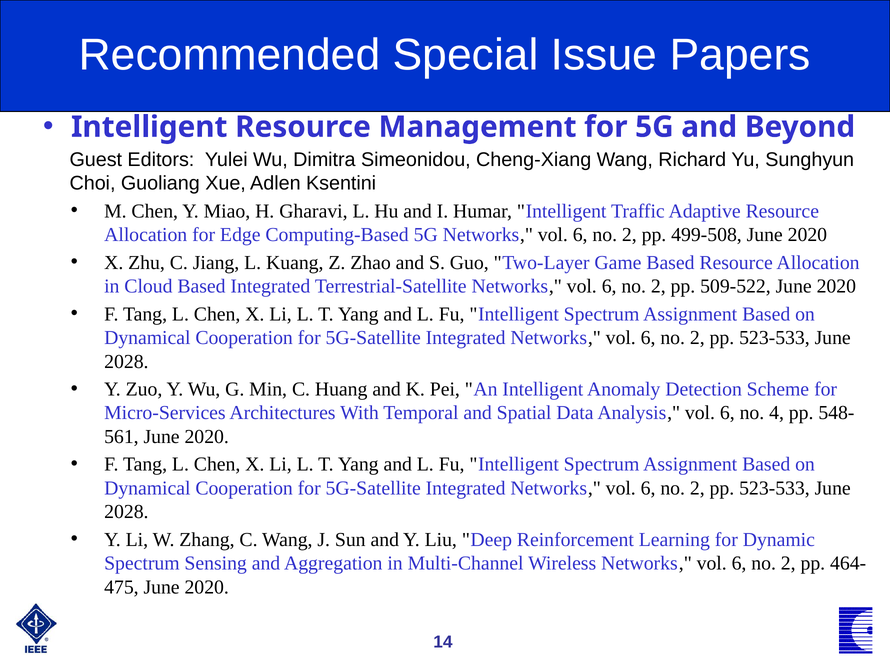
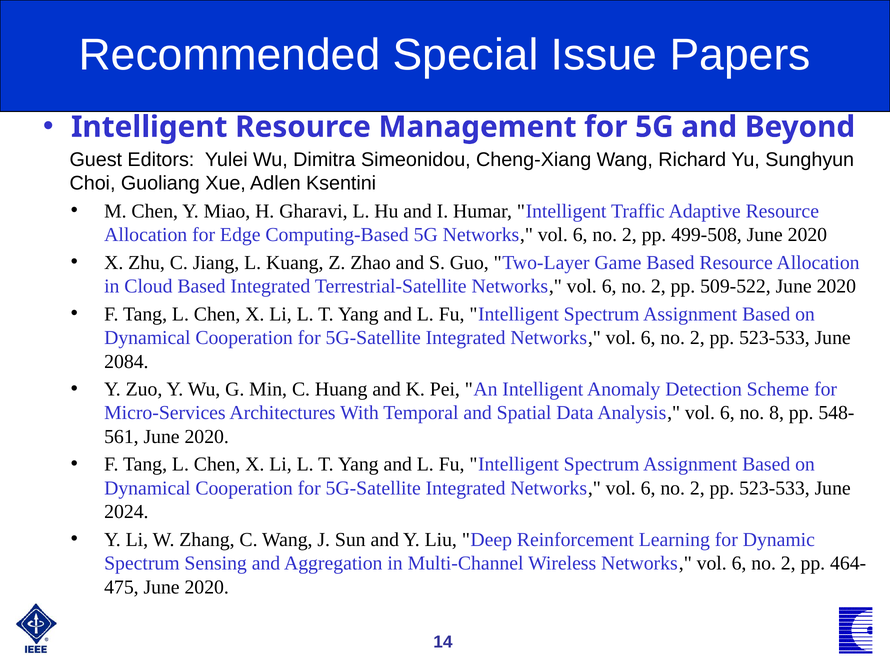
2028 at (126, 361): 2028 -> 2084
4: 4 -> 8
2028 at (126, 511): 2028 -> 2024
